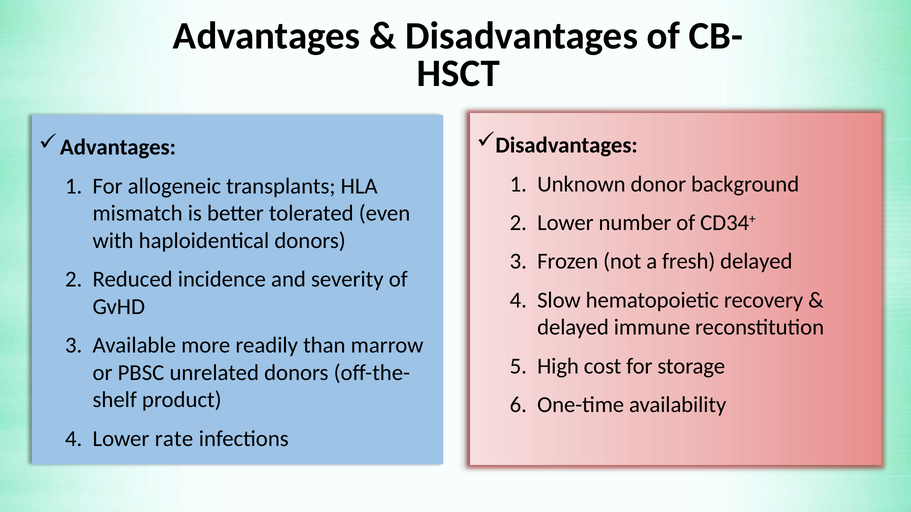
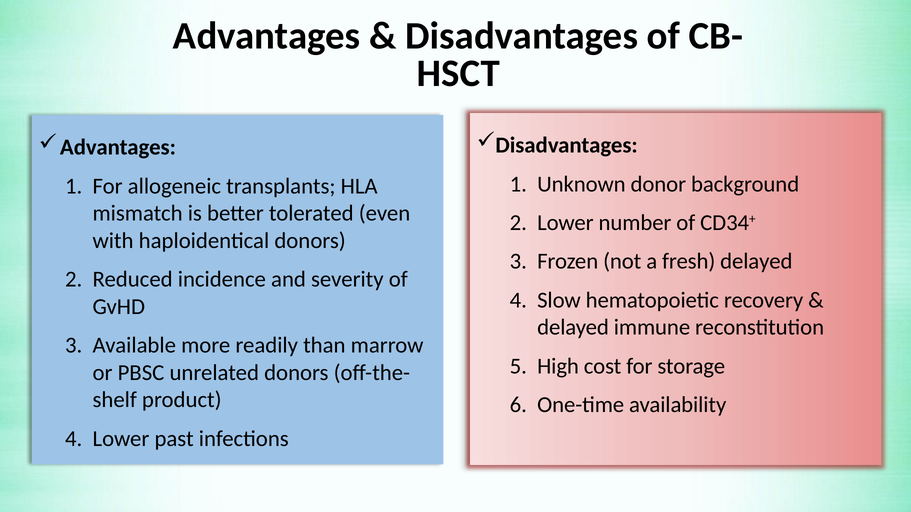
rate: rate -> past
